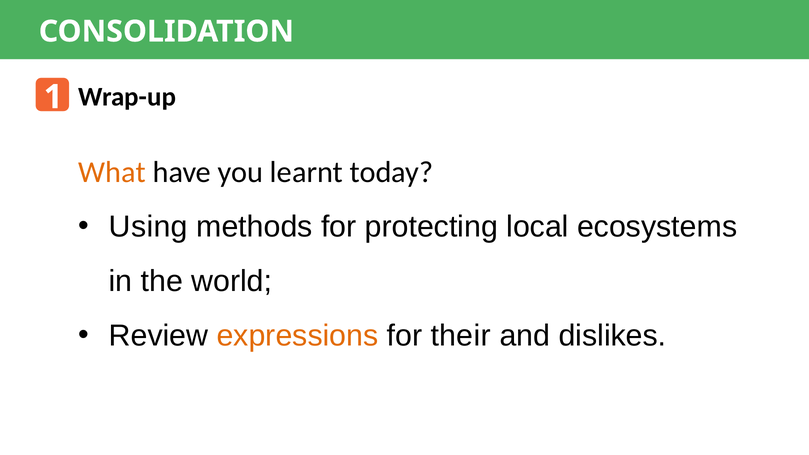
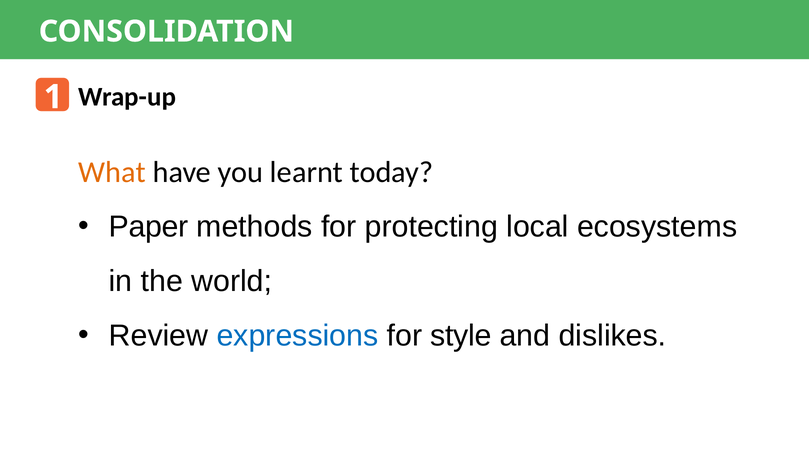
Using: Using -> Paper
expressions colour: orange -> blue
their: their -> style
